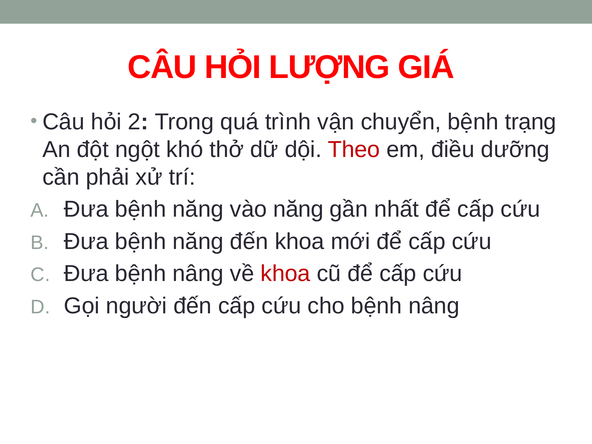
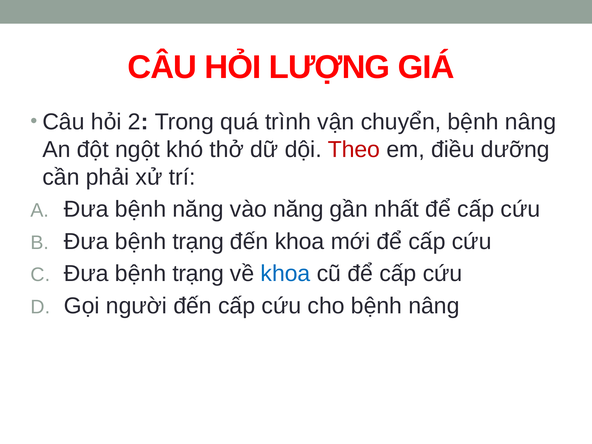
chuyển bệnh trạng: trạng -> nâng
năng at (198, 241): năng -> trạng
nâng at (198, 274): nâng -> trạng
khoa at (286, 274) colour: red -> blue
